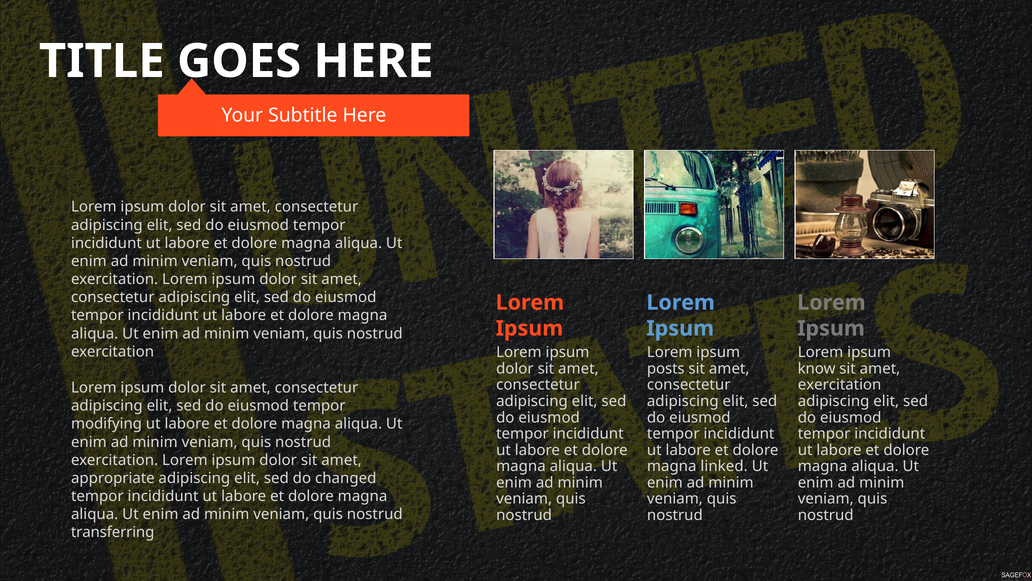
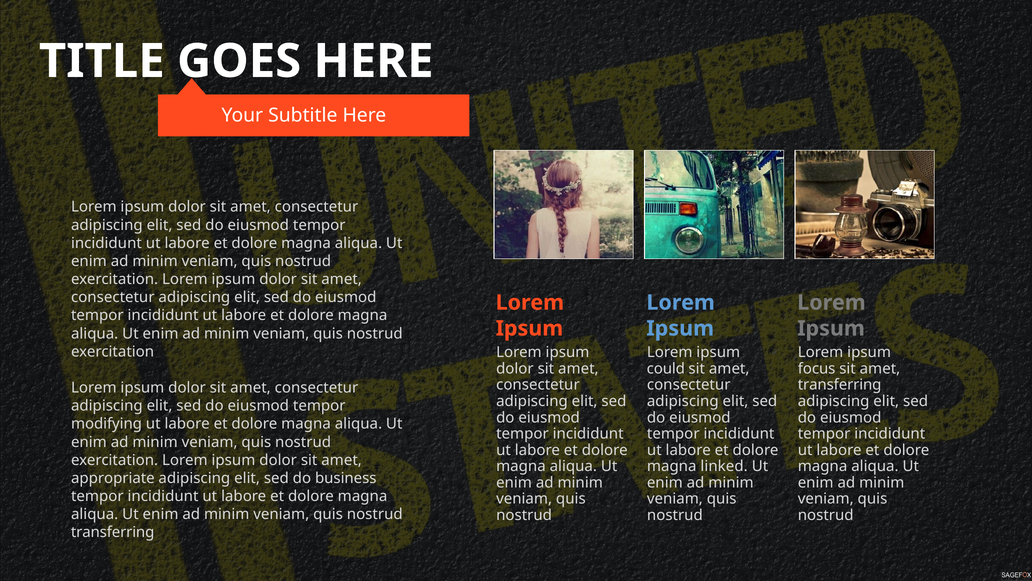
posts: posts -> could
know: know -> focus
exercitation at (840, 385): exercitation -> transferring
changed: changed -> business
